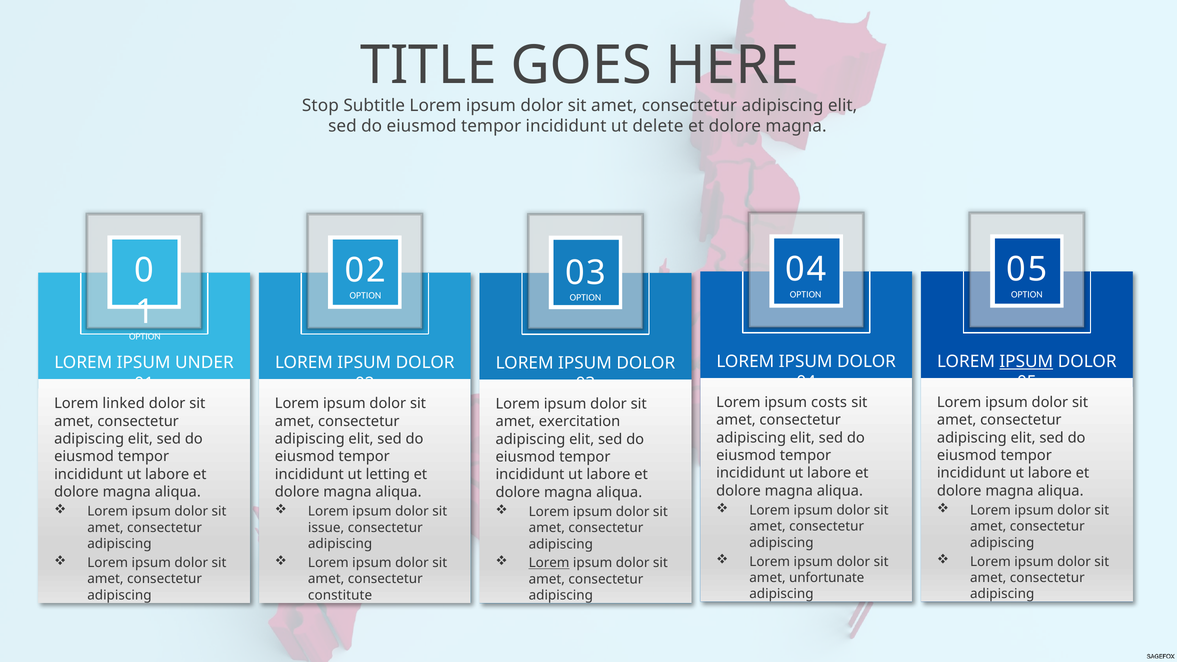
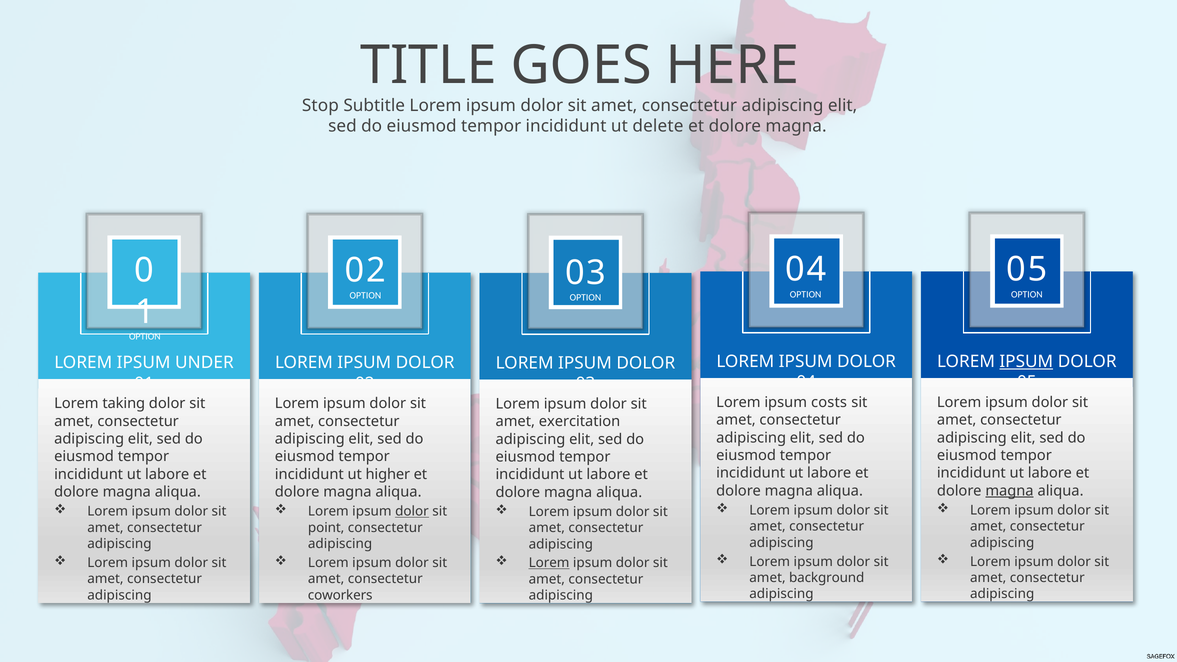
linked: linked -> taking
letting: letting -> higher
magna at (1009, 491) underline: none -> present
dolor at (412, 512) underline: none -> present
issue: issue -> point
unfortunate: unfortunate -> background
constitute: constitute -> coworkers
